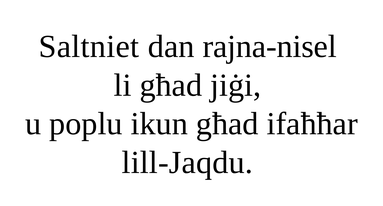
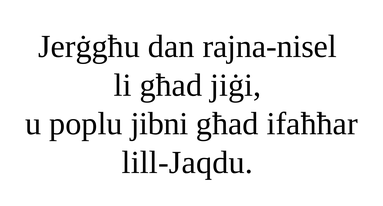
Saltniet: Saltniet -> Jerġgħu
ikun: ikun -> jibni
